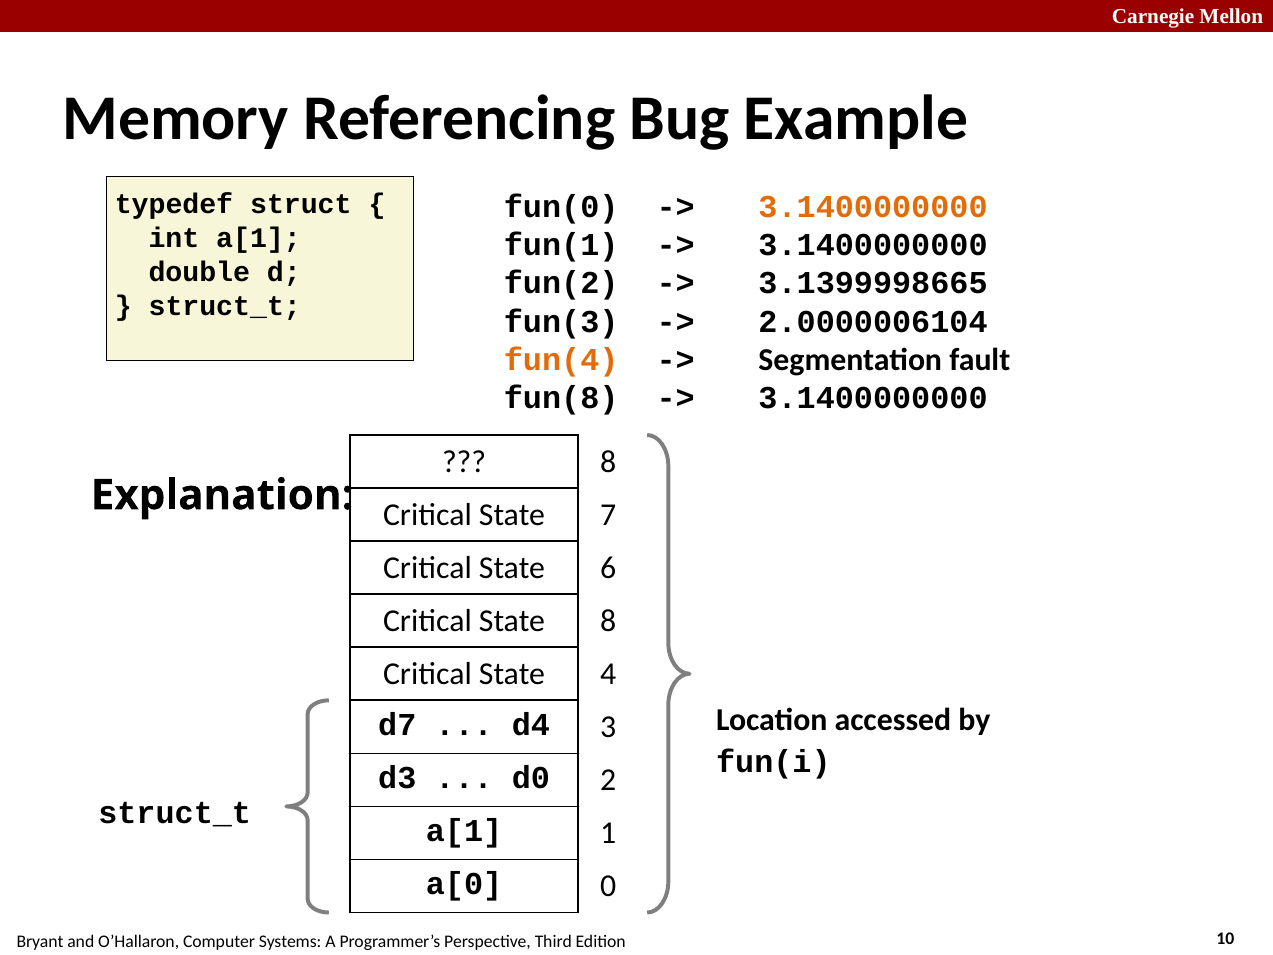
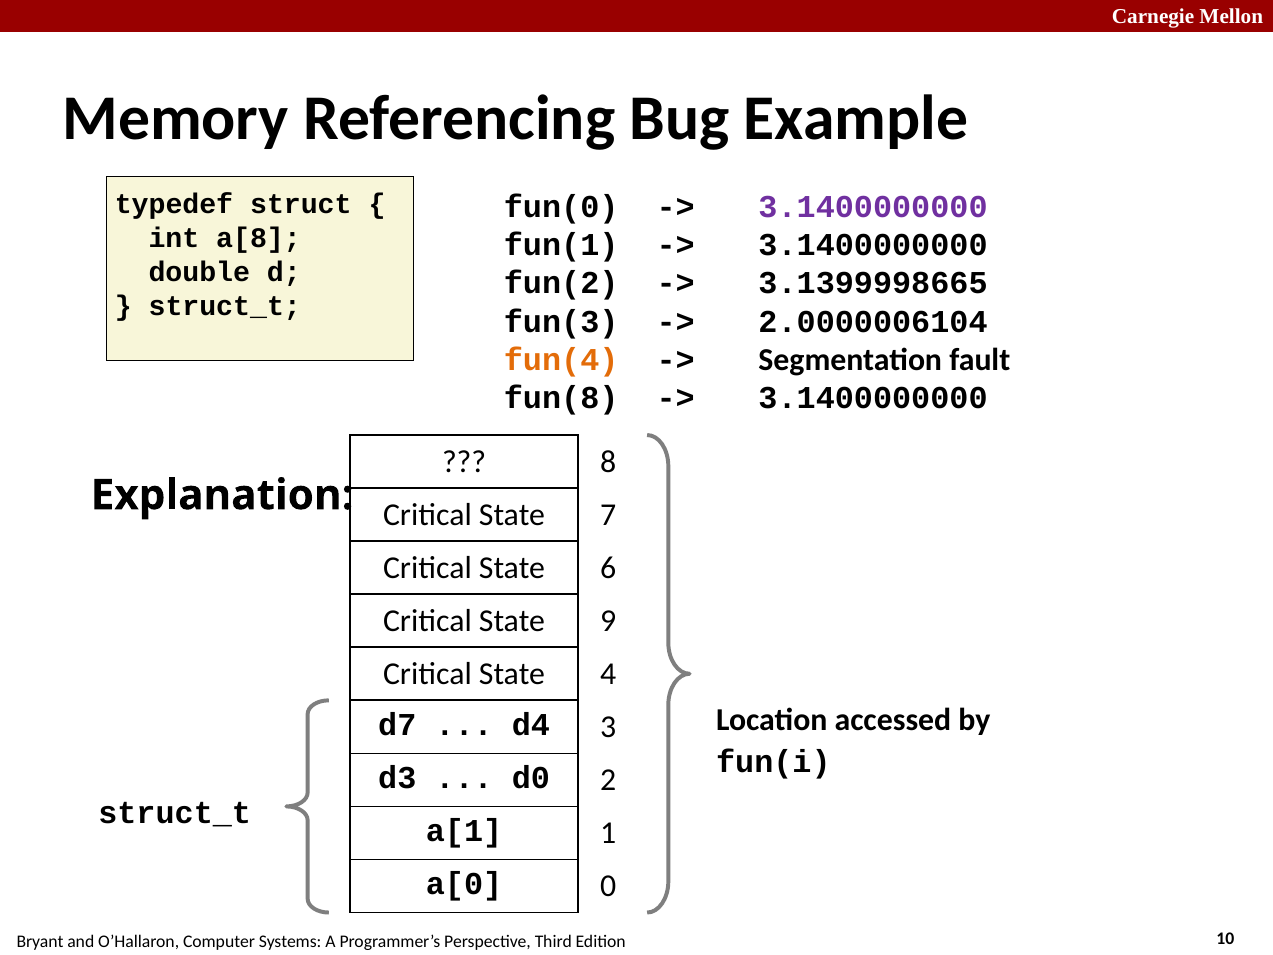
3.1400000000 at (873, 207) colour: orange -> purple
int a[1: a[1 -> a[8
State 8: 8 -> 9
